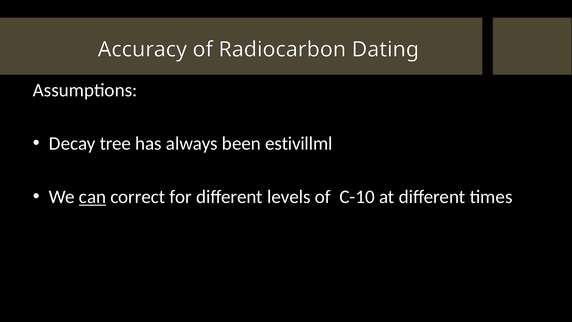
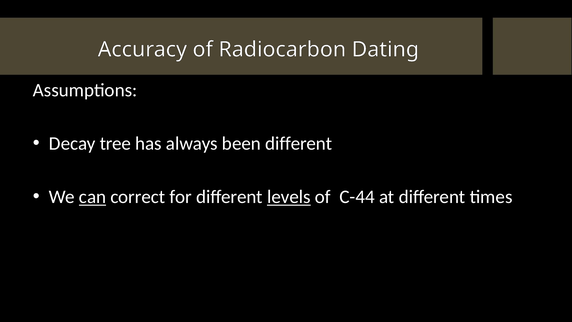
been estivillml: estivillml -> different
levels underline: none -> present
C-10: C-10 -> C-44
